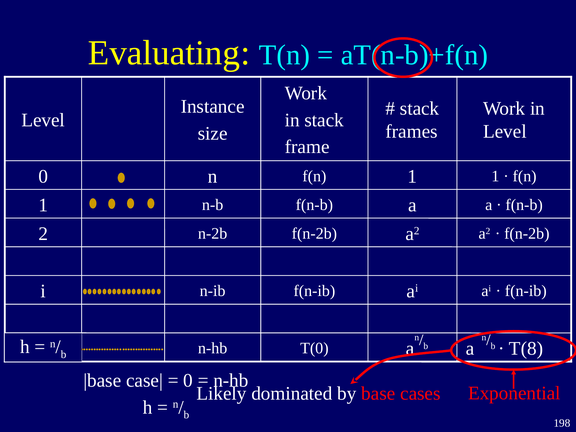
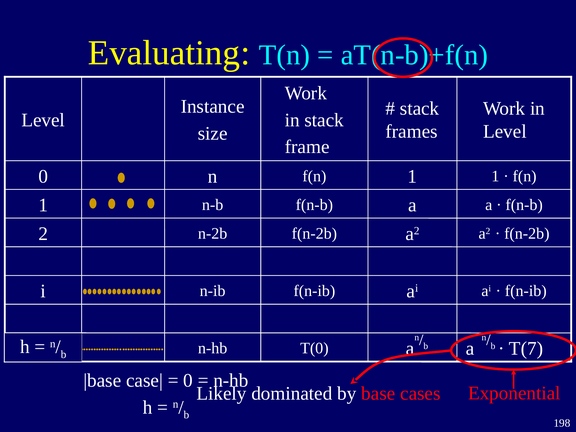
T(8: T(8 -> T(7
